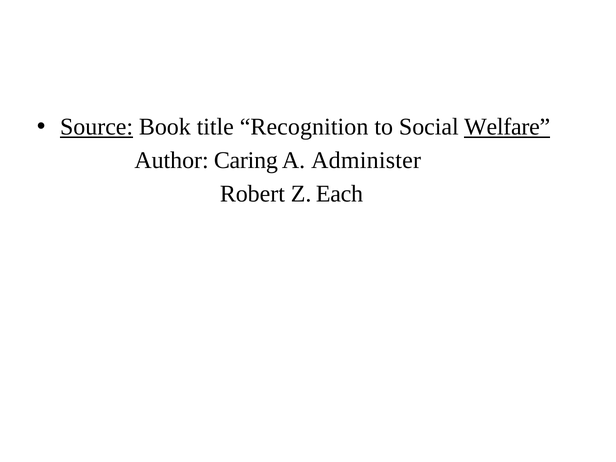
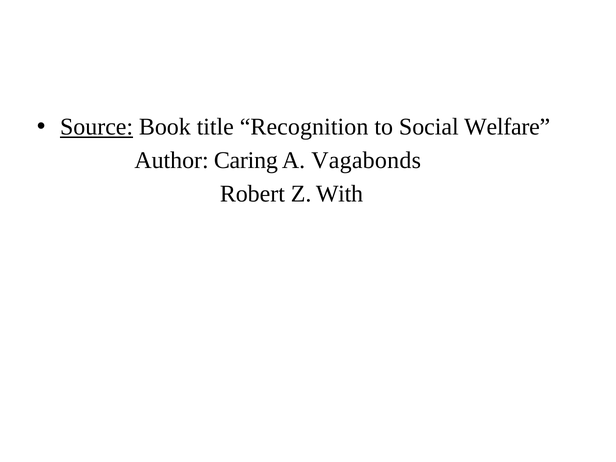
Welfare underline: present -> none
Administer: Administer -> Vagabonds
Each: Each -> With
